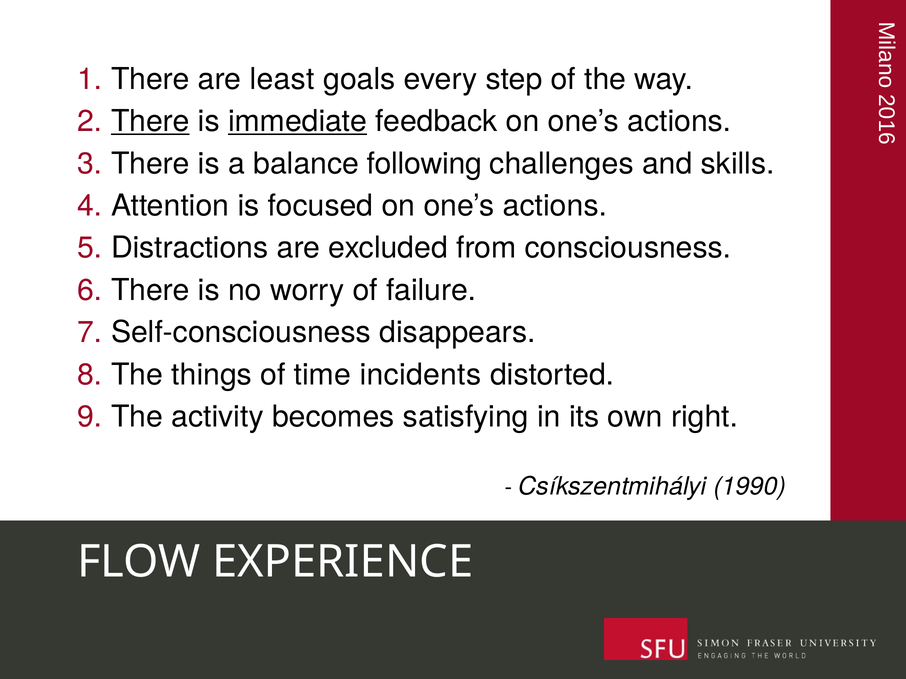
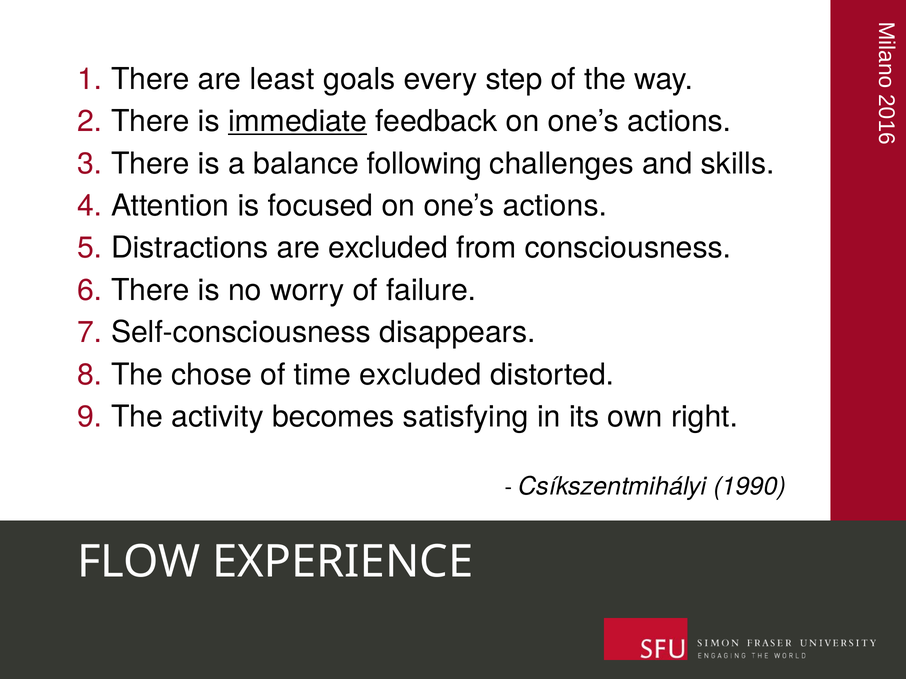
There at (150, 121) underline: present -> none
things: things -> chose
time incidents: incidents -> excluded
